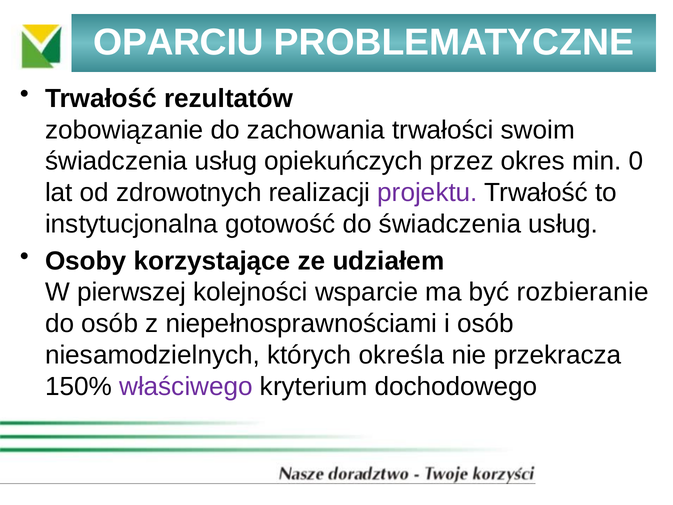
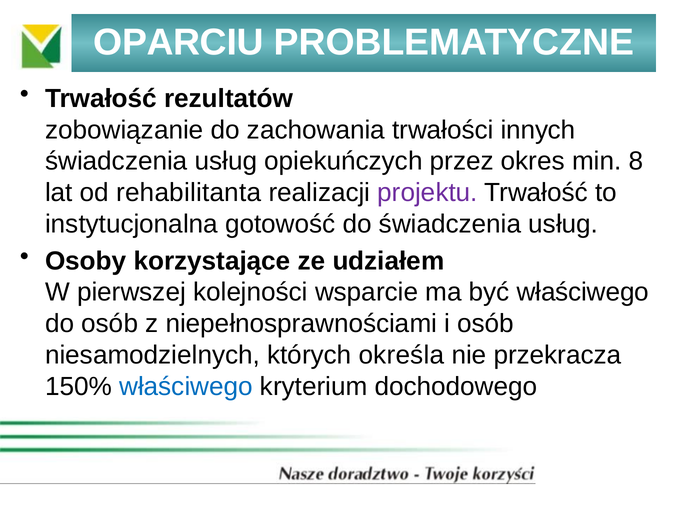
swoim: swoim -> innych
0: 0 -> 8
zdrowotnych: zdrowotnych -> rehabilitanta
być rozbieranie: rozbieranie -> właściwego
właściwego at (186, 386) colour: purple -> blue
